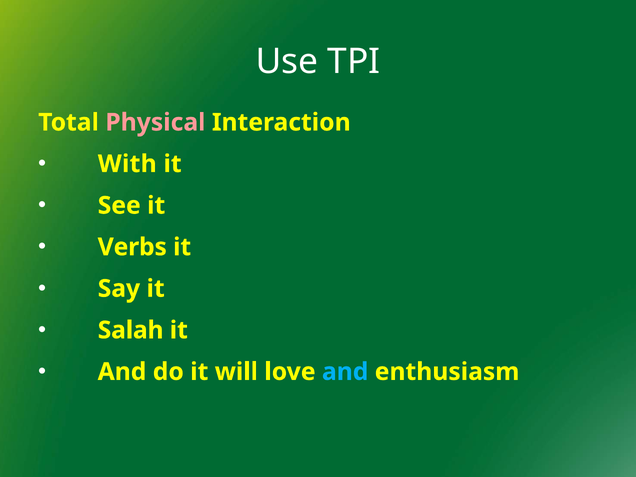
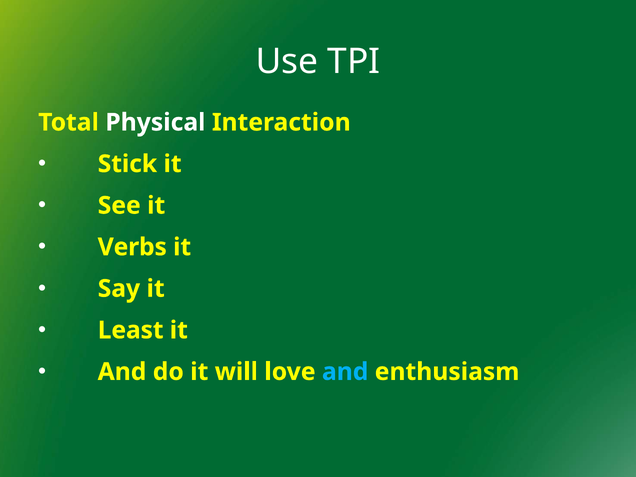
Physical colour: pink -> white
With: With -> Stick
Salah: Salah -> Least
